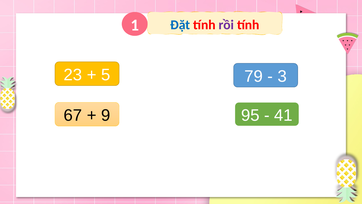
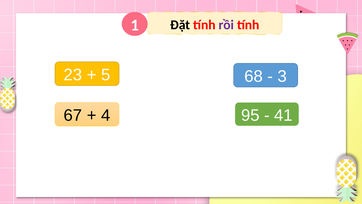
Đặt colour: blue -> black
79: 79 -> 68
9: 9 -> 4
